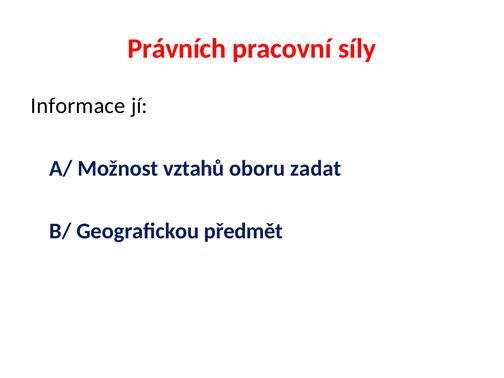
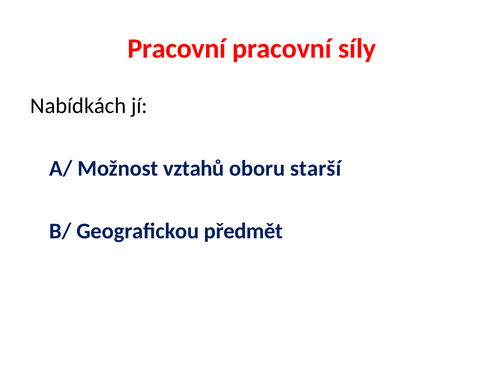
Právních at (177, 49): Právních -> Pracovní
Informace: Informace -> Nabídkách
zadat: zadat -> starší
